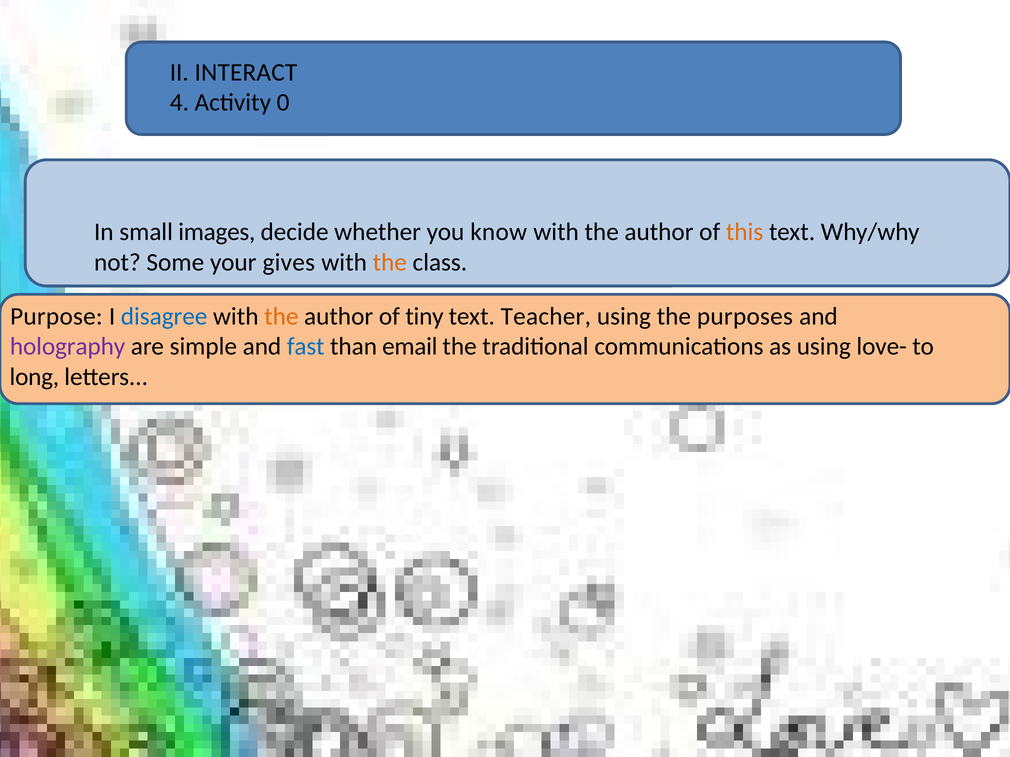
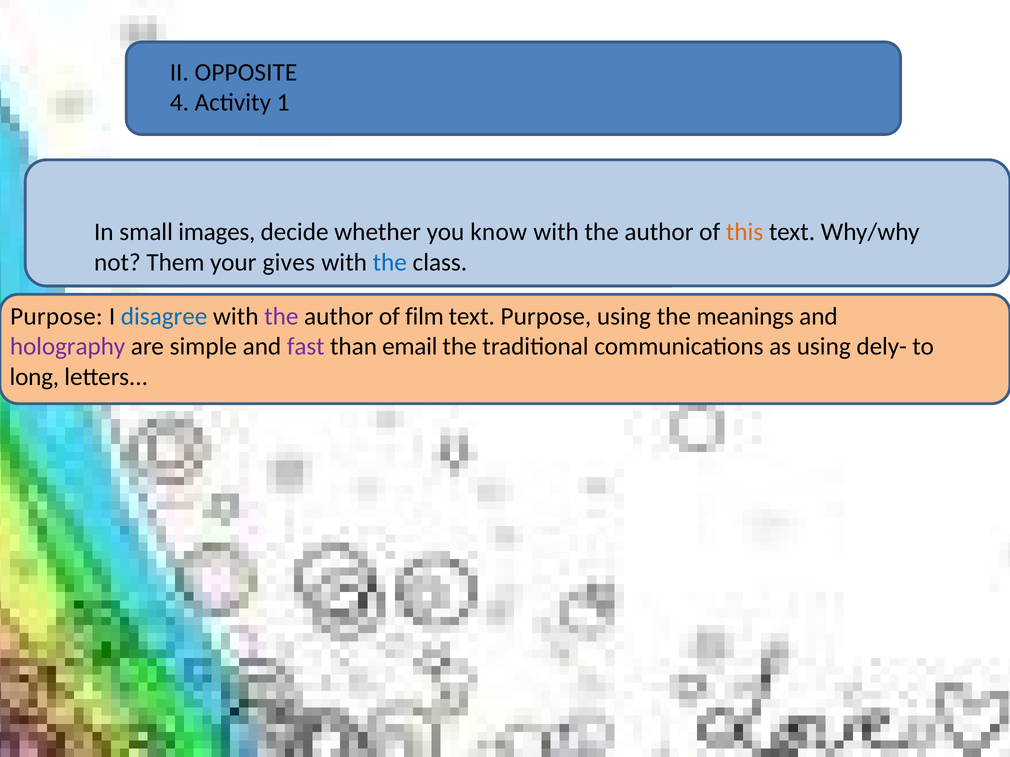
INTERACT: INTERACT -> OPPOSITE
0: 0 -> 1
Some: Some -> Them
the at (390, 263) colour: orange -> blue
the at (281, 316) colour: orange -> purple
tiny: tiny -> film
text Teacher: Teacher -> Purpose
purposes: purposes -> meanings
fast colour: blue -> purple
love-: love- -> dely-
